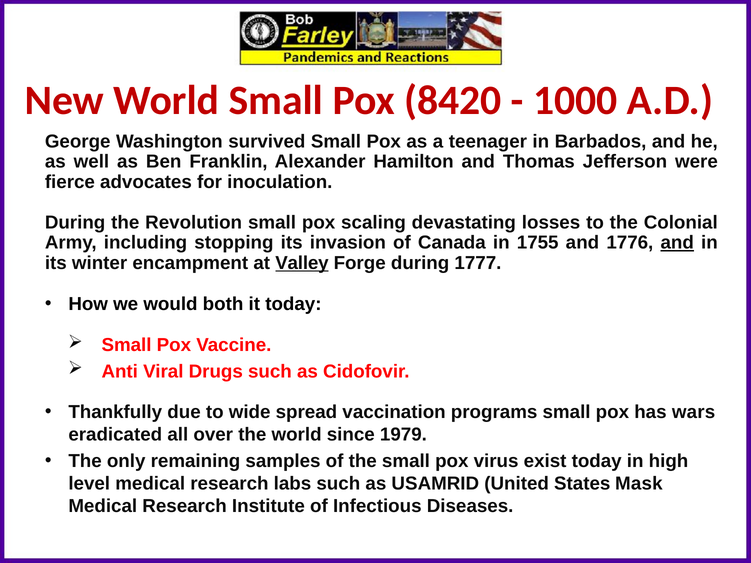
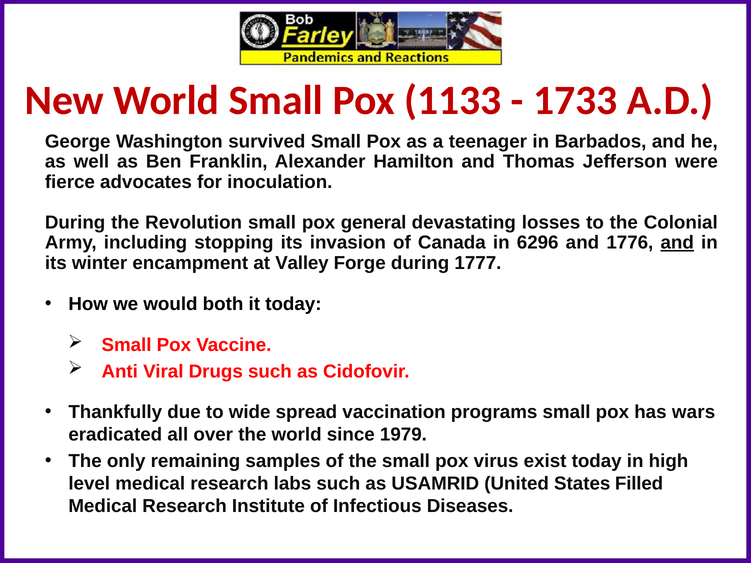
8420: 8420 -> 1133
1000: 1000 -> 1733
scaling: scaling -> general
1755: 1755 -> 6296
Valley underline: present -> none
Mask: Mask -> Filled
